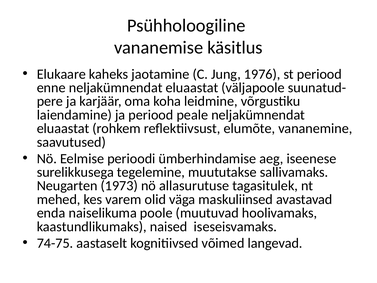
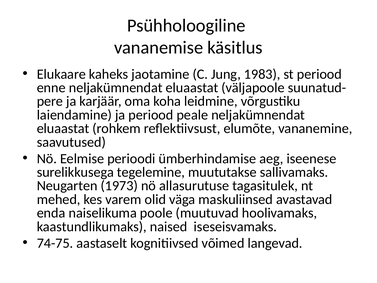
1976: 1976 -> 1983
